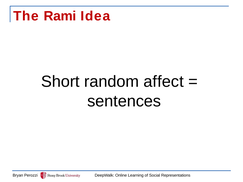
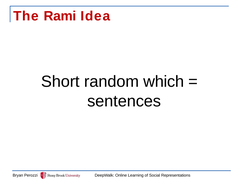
affect: affect -> which
